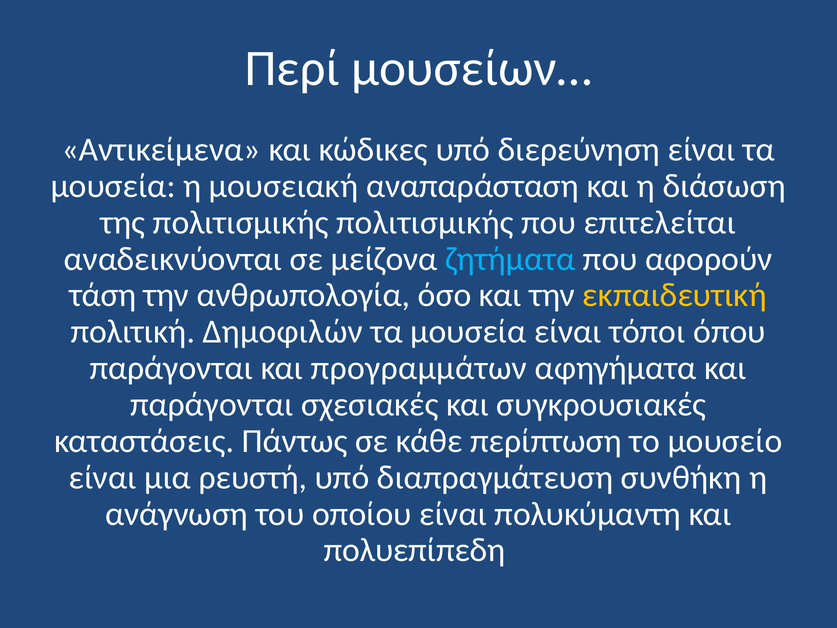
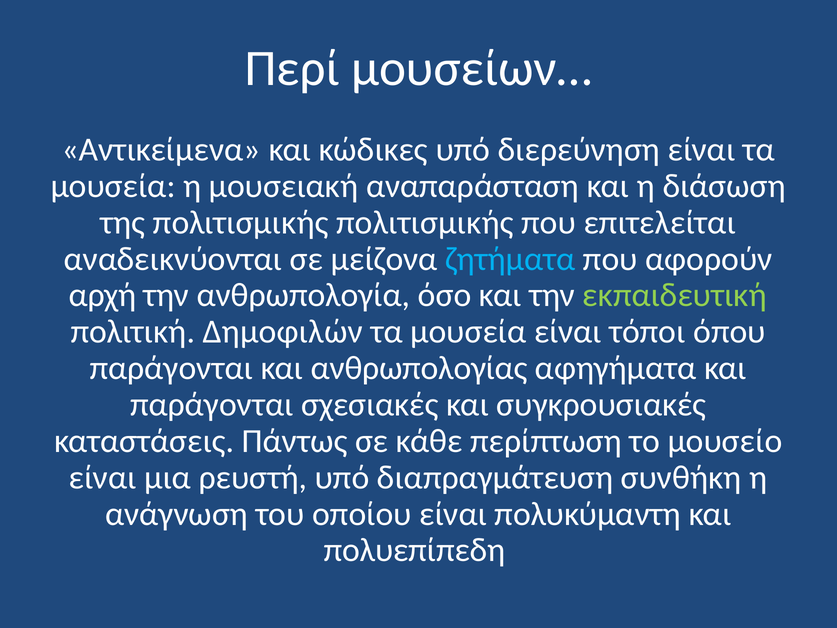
τάση: τάση -> αρχή
εκπαιδευτική colour: yellow -> light green
προγραμμάτων: προγραμμάτων -> ανθρωπολογίας
